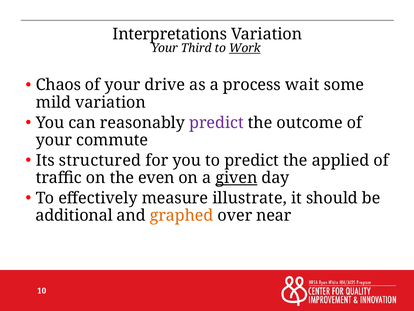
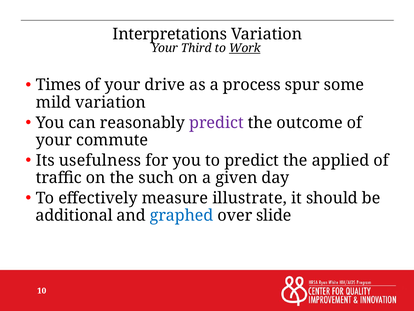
Chaos: Chaos -> Times
wait: wait -> spur
structured: structured -> usefulness
even: even -> such
given underline: present -> none
graphed colour: orange -> blue
near: near -> slide
